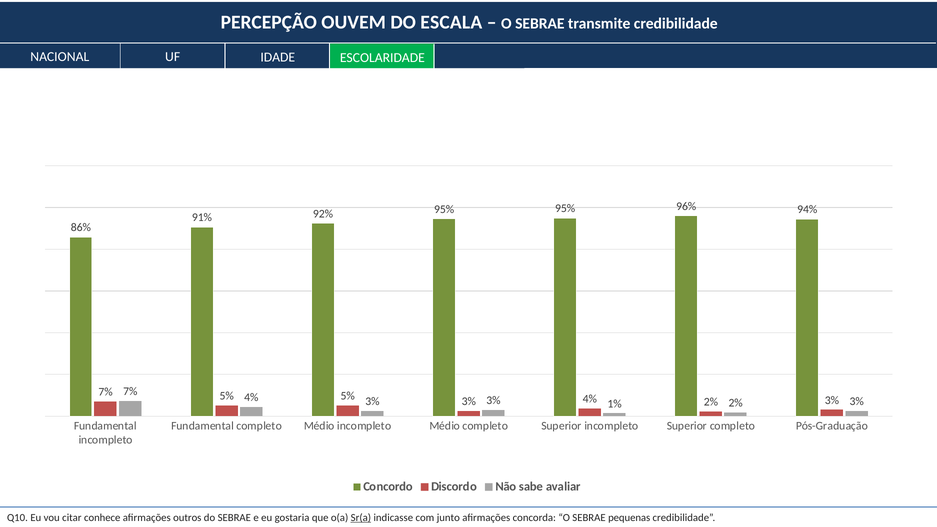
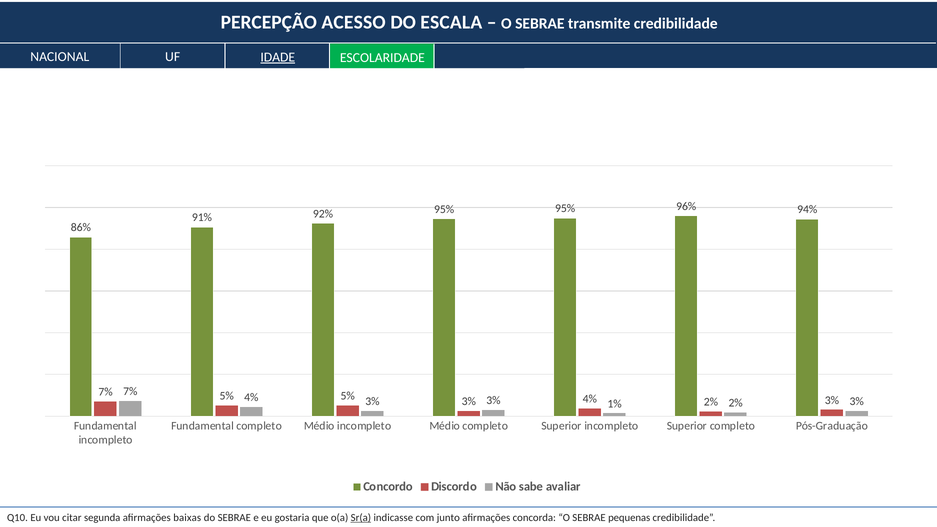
OUVEM: OUVEM -> ACESSO
IDADE underline: none -> present
conhece: conhece -> segunda
outros: outros -> baixas
